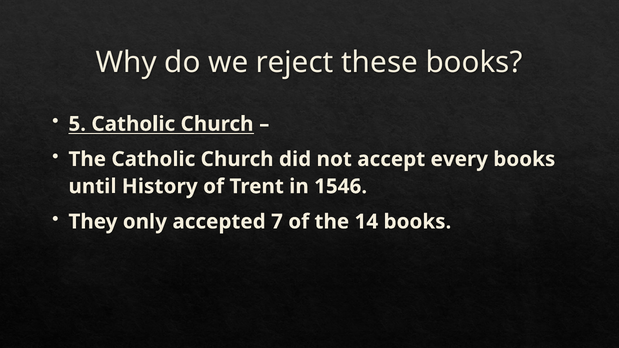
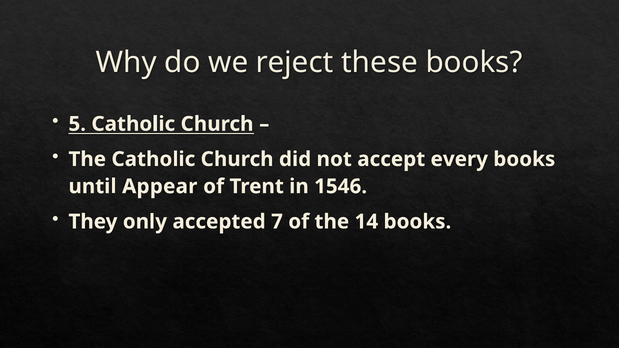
History: History -> Appear
